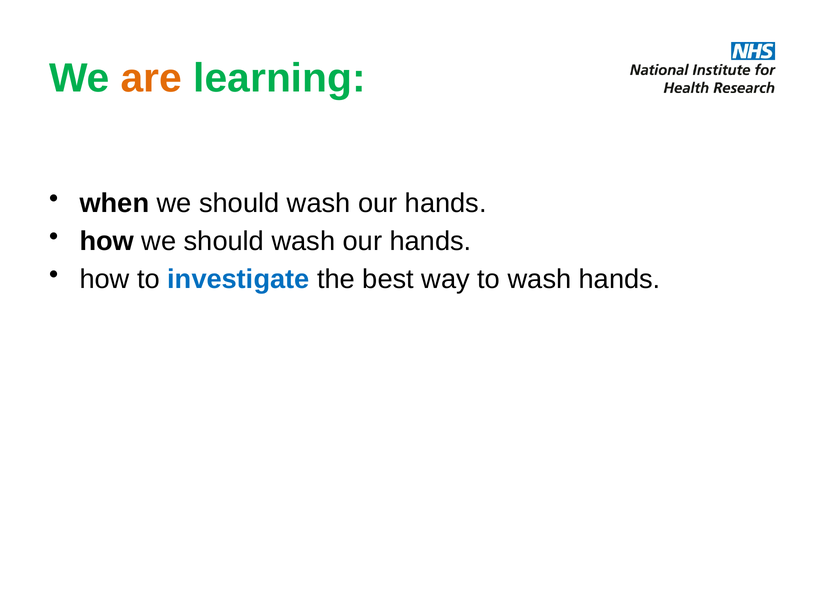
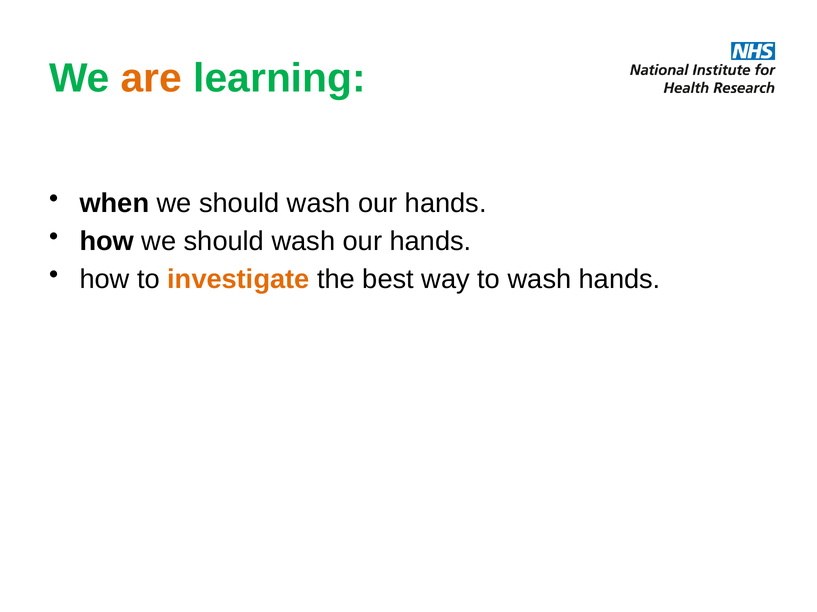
investigate colour: blue -> orange
